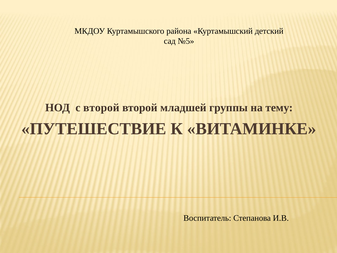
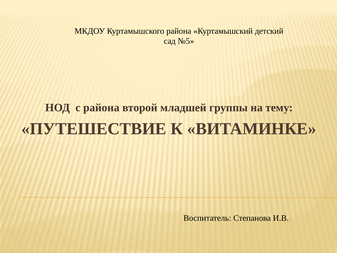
с второй: второй -> района
